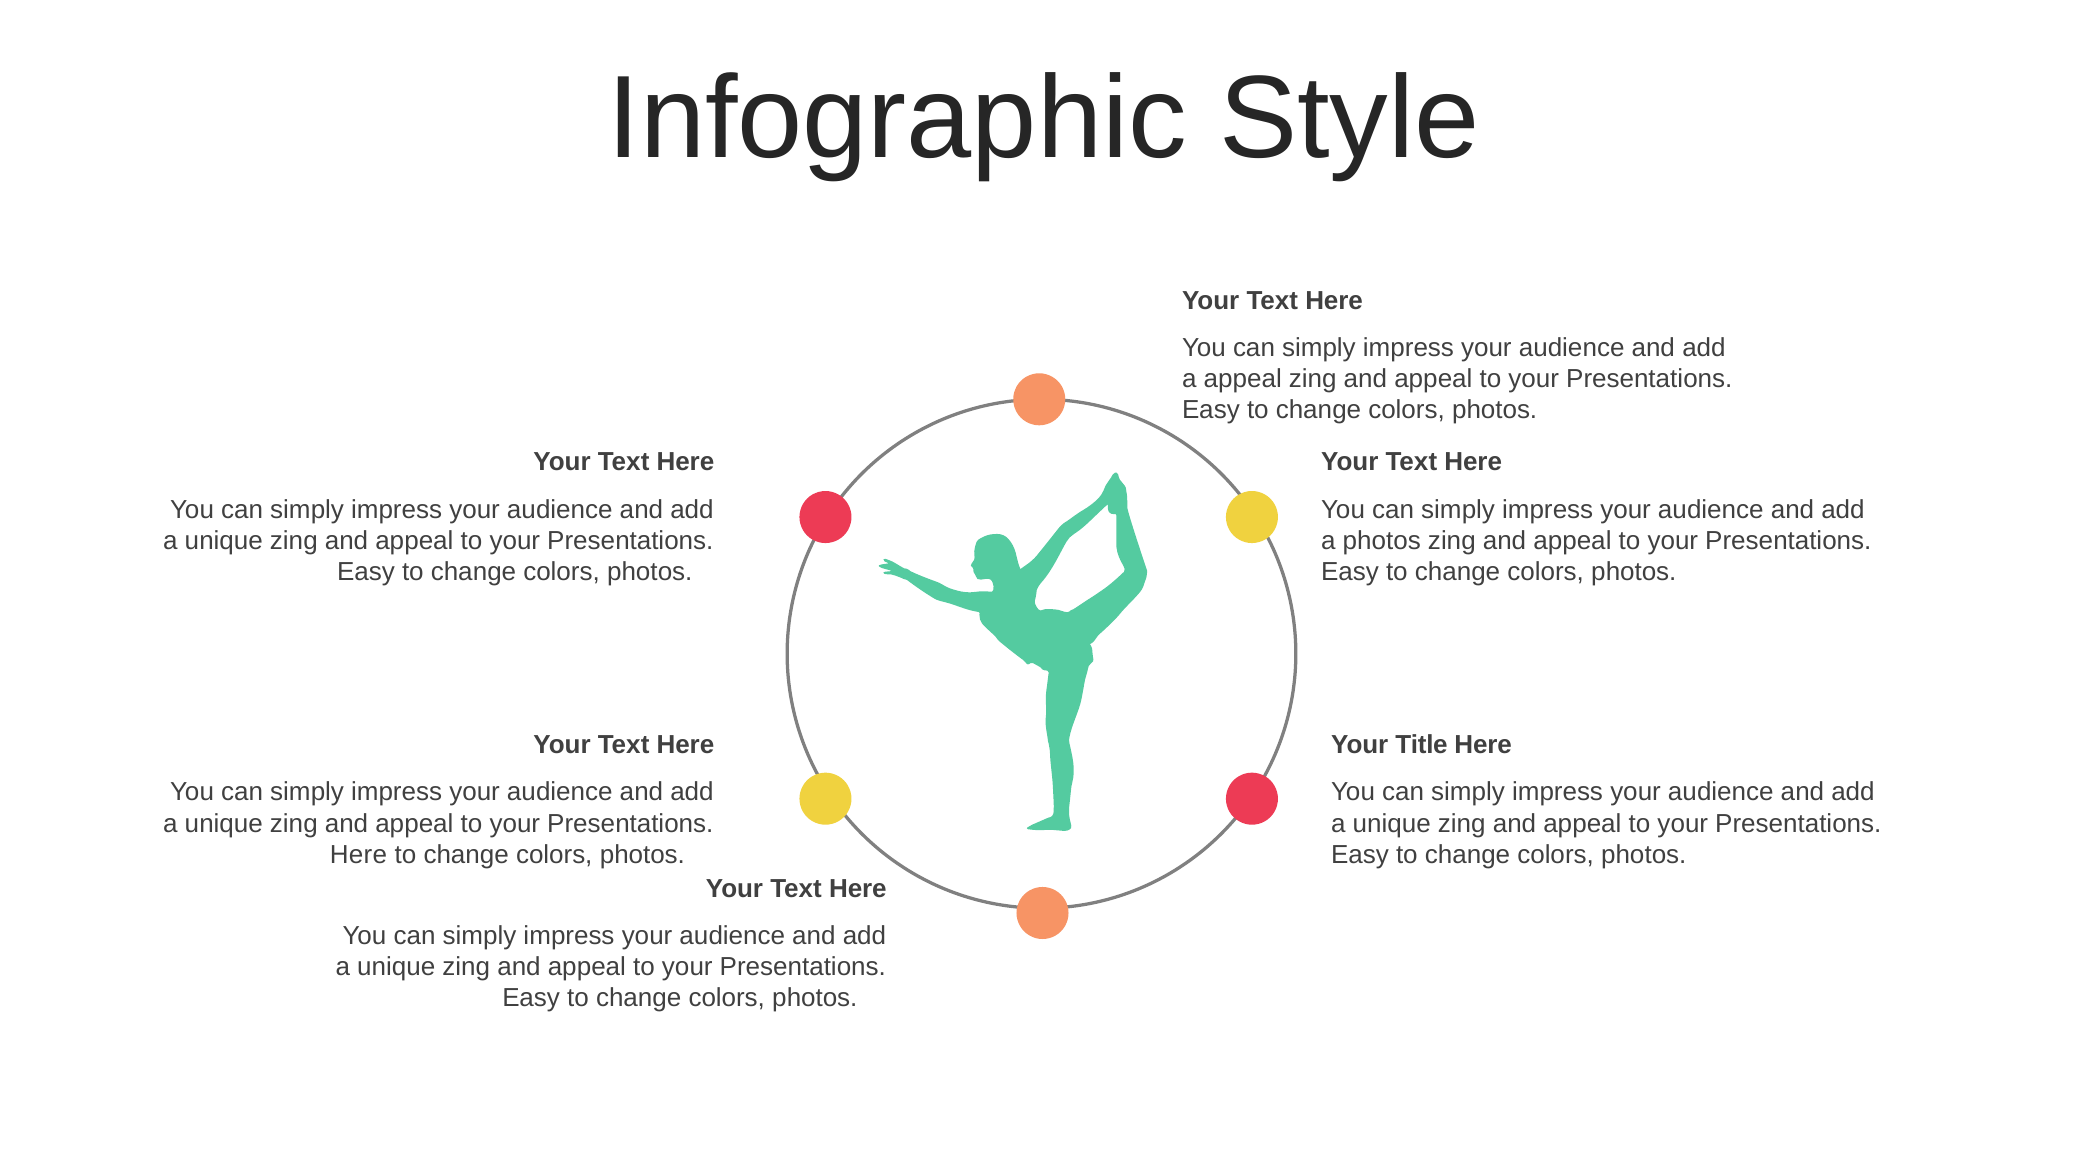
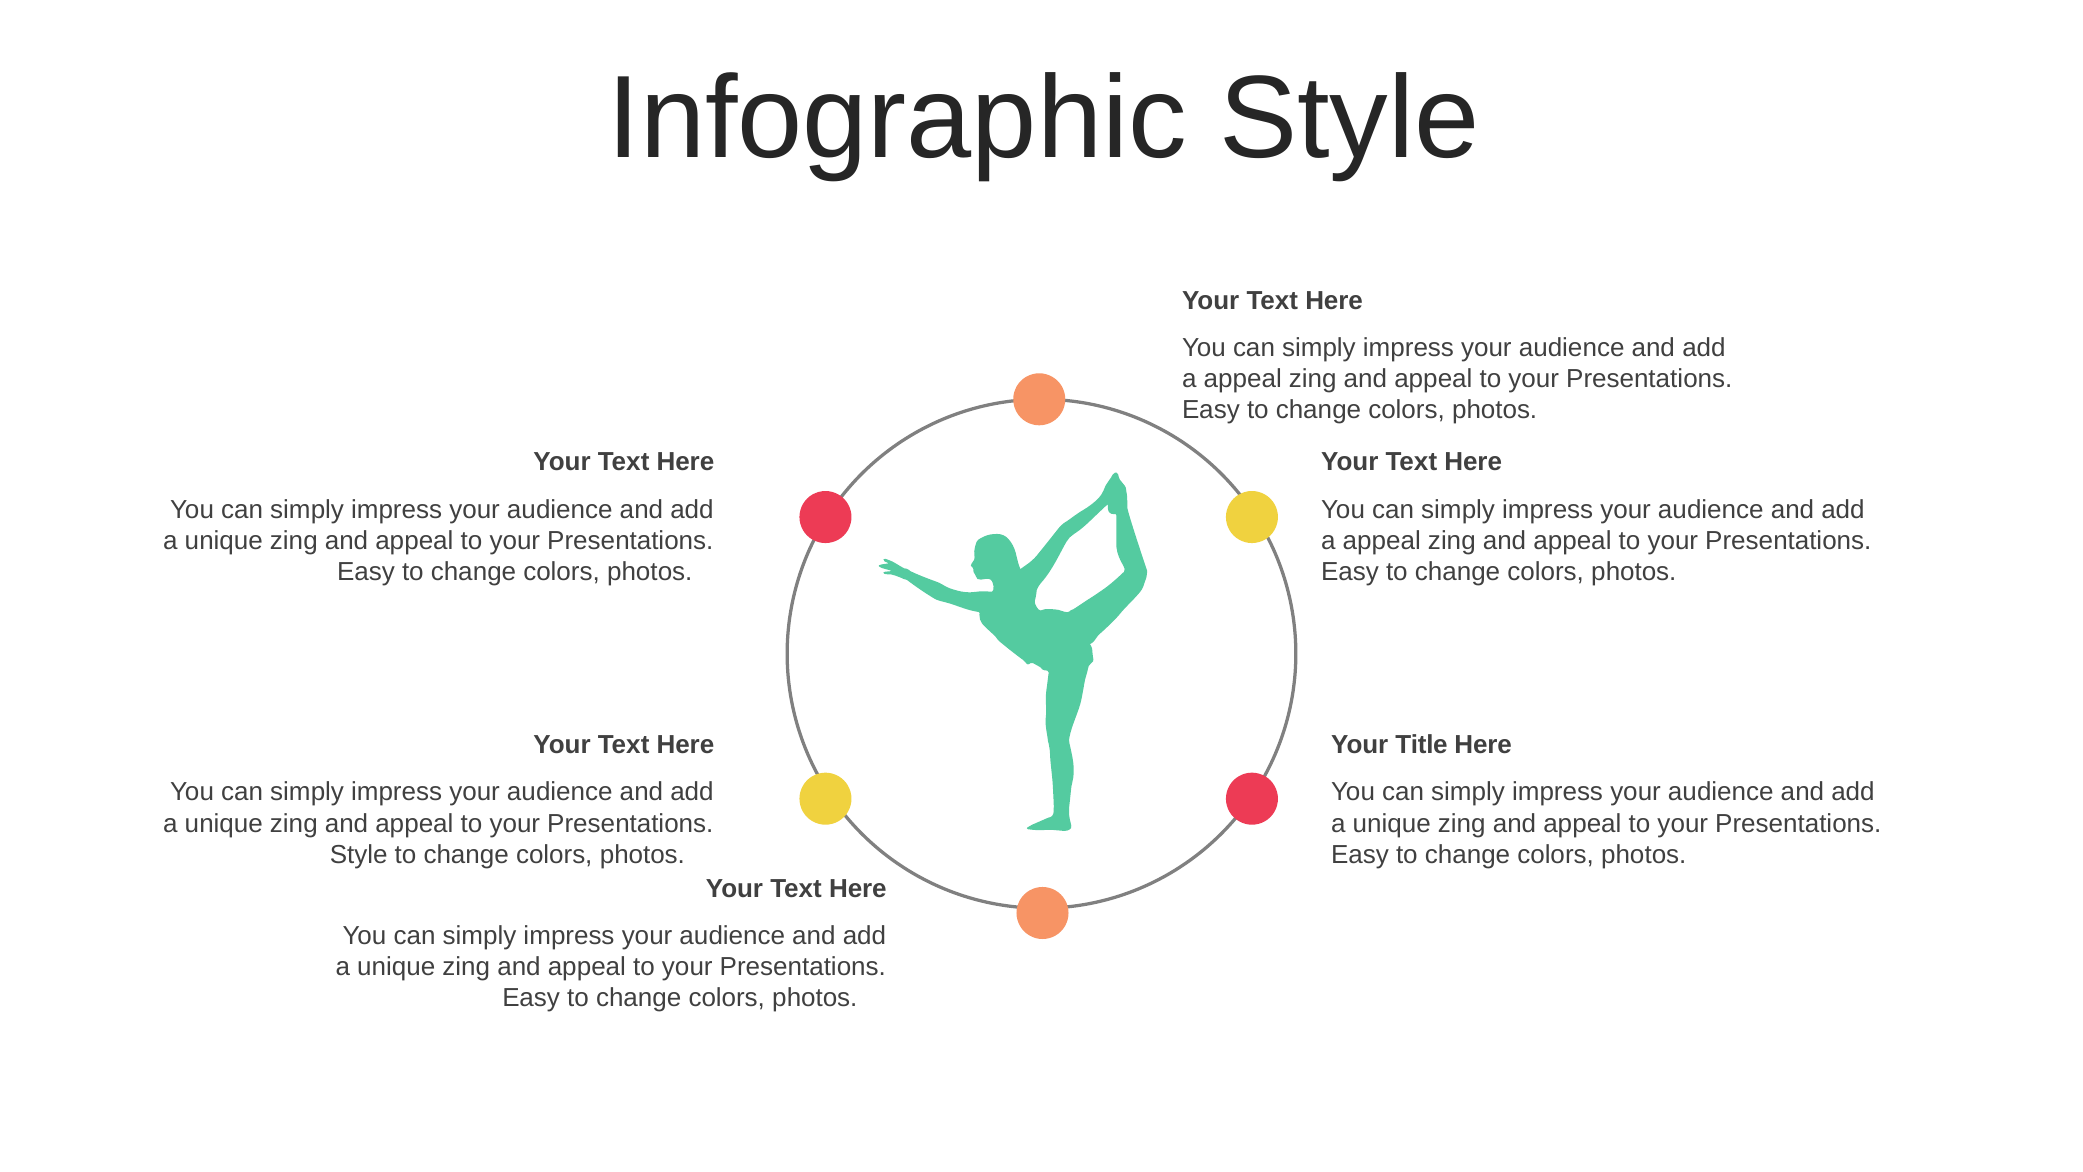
photos at (1382, 541): photos -> appeal
Here at (359, 855): Here -> Style
